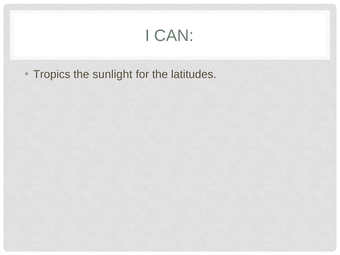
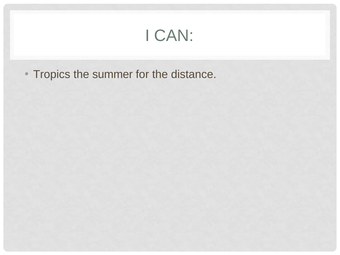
sunlight: sunlight -> summer
latitudes: latitudes -> distance
